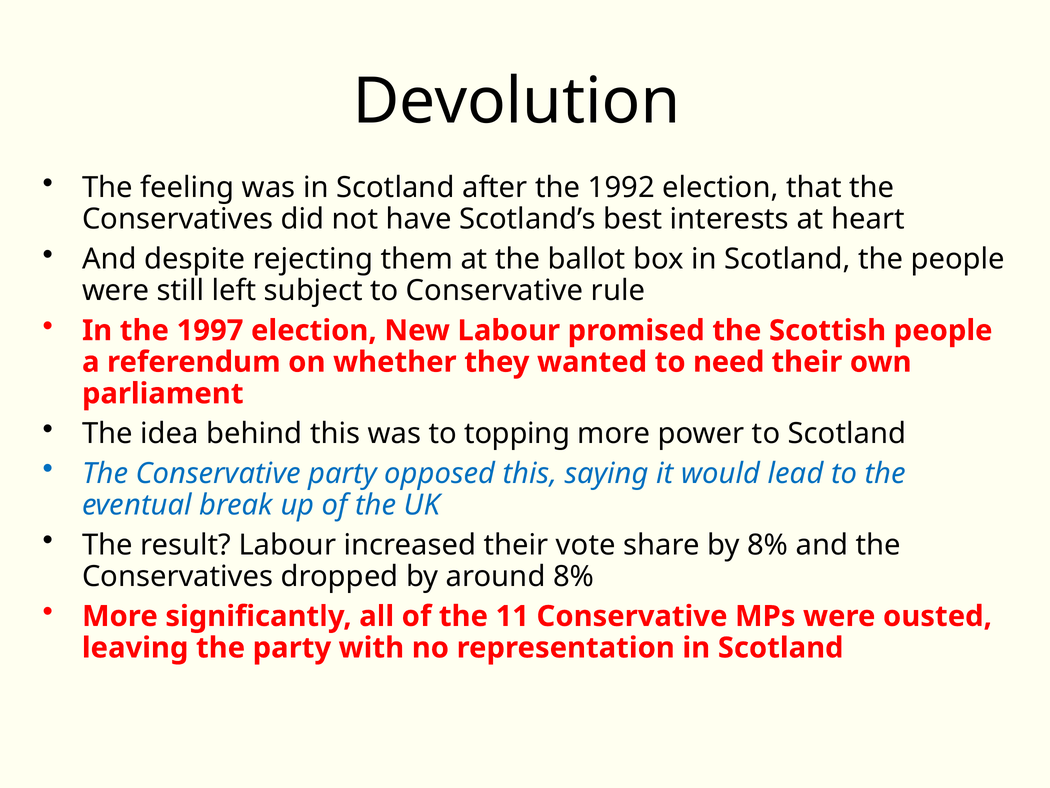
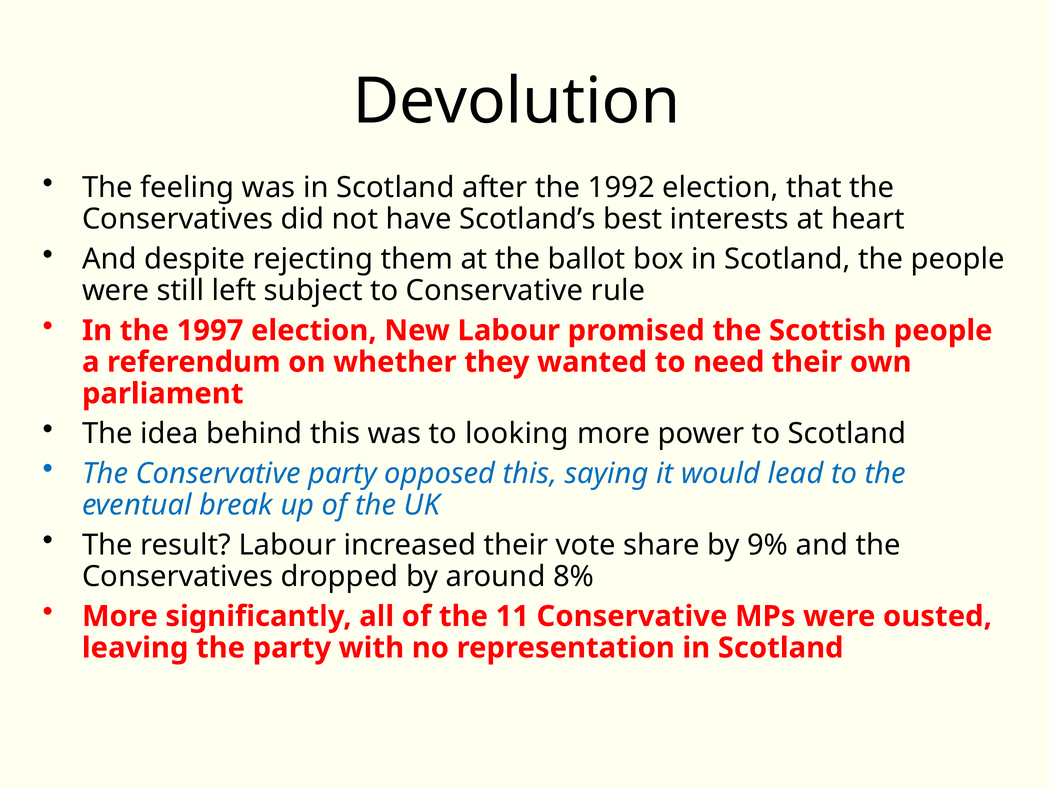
topping: topping -> looking
by 8%: 8% -> 9%
